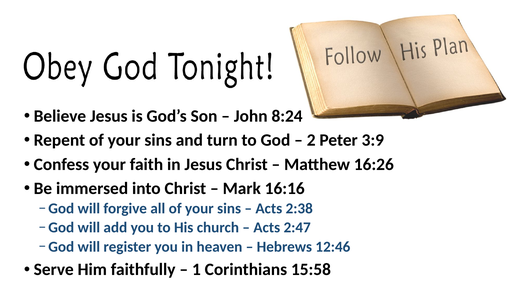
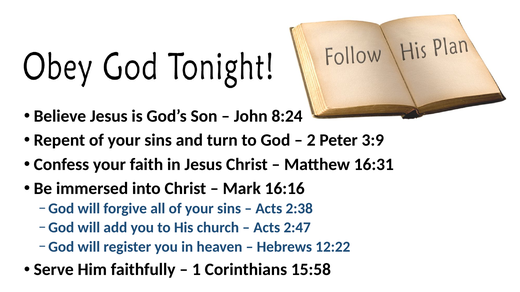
16:26: 16:26 -> 16:31
12:46: 12:46 -> 12:22
